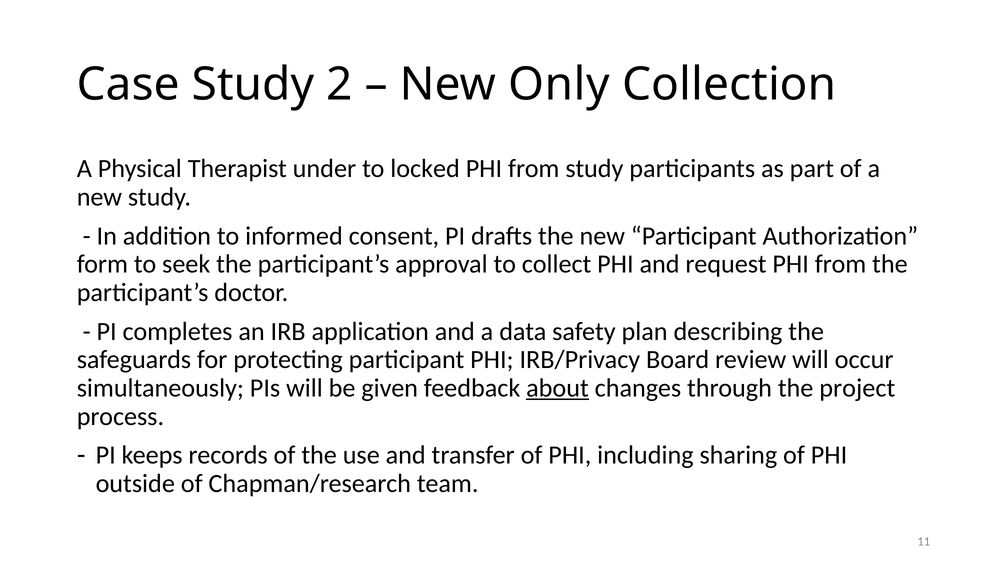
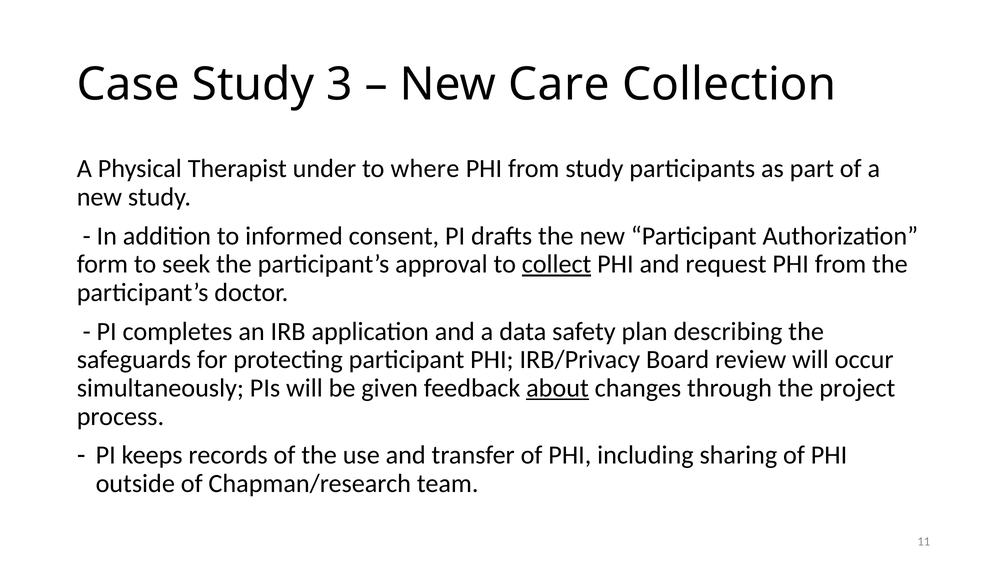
2: 2 -> 3
Only: Only -> Care
locked: locked -> where
collect underline: none -> present
